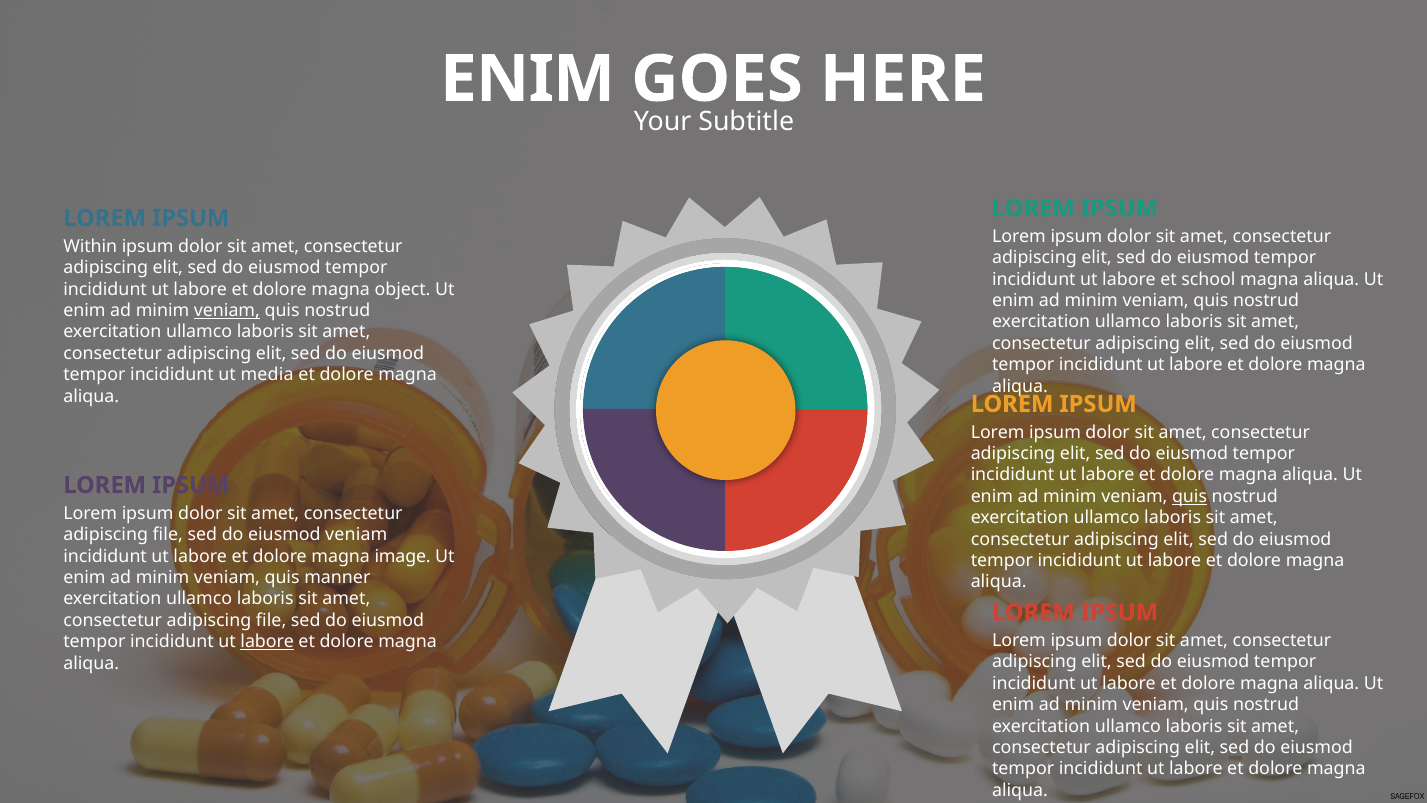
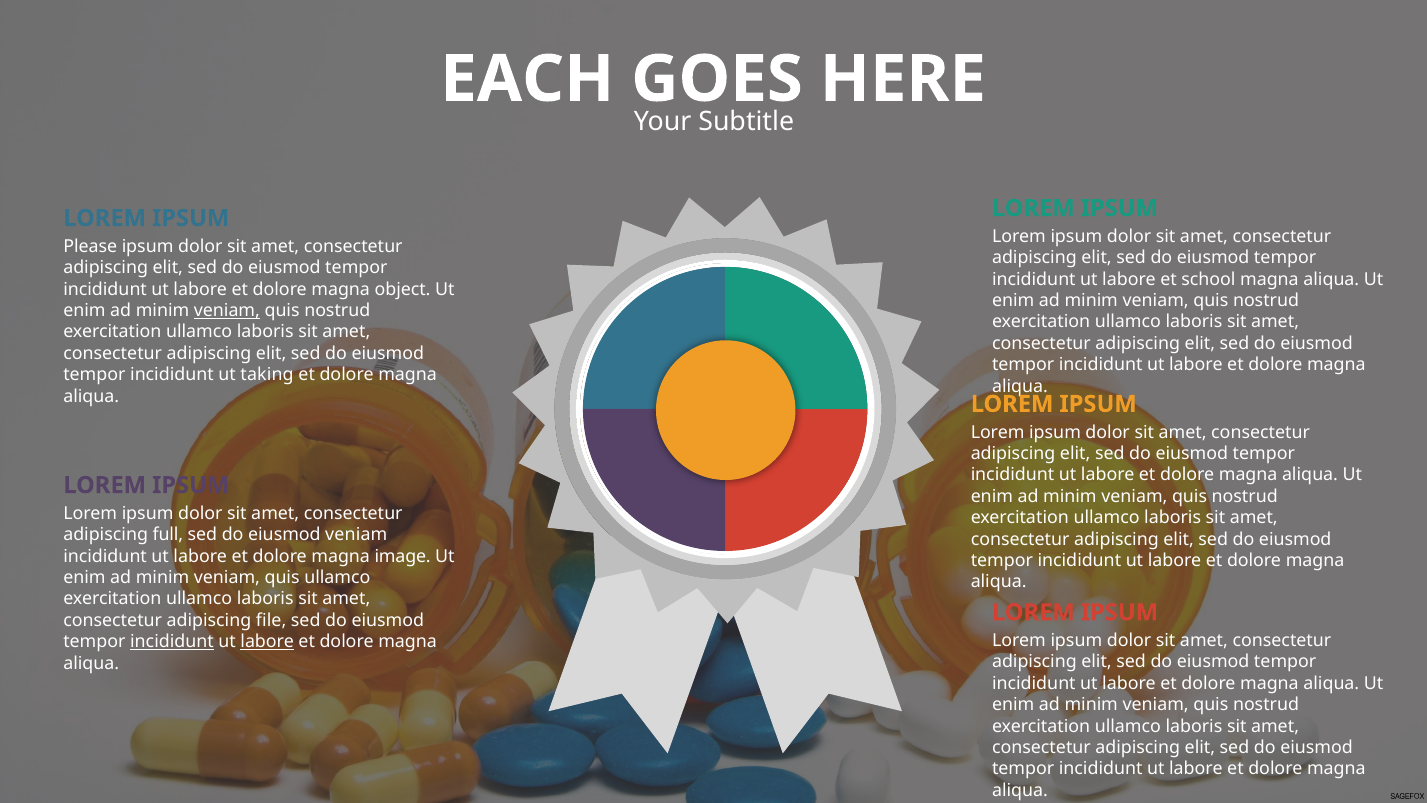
ENIM at (528, 79): ENIM -> EACH
Within: Within -> Please
media: media -> taking
quis at (1190, 496) underline: present -> none
file at (168, 535): file -> full
quis manner: manner -> ullamco
incididunt at (172, 642) underline: none -> present
